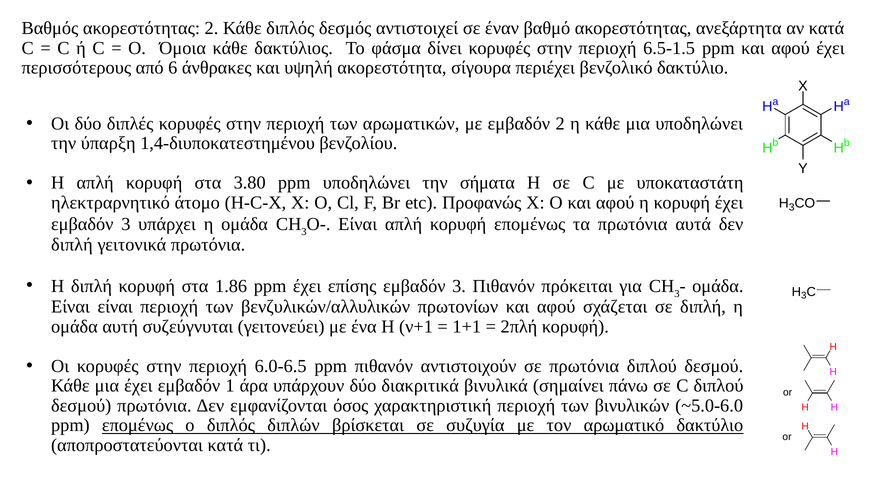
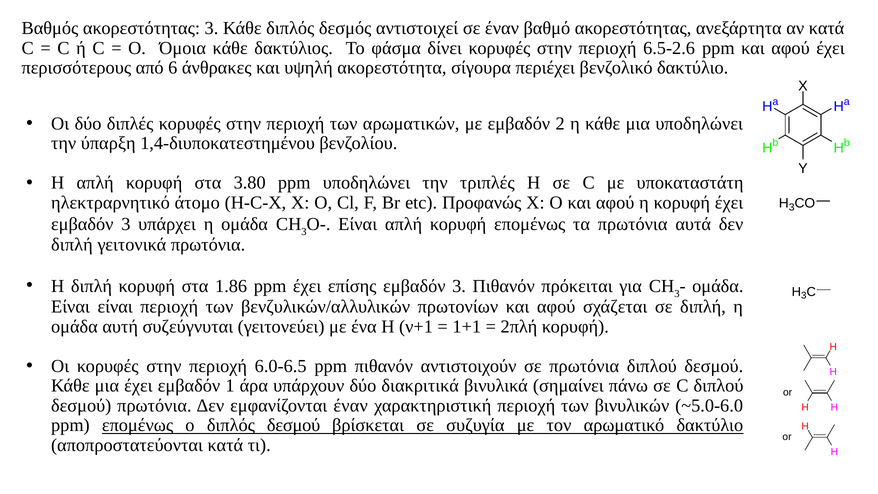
ακορεστότητας 2: 2 -> 3
6.5-1.5: 6.5-1.5 -> 6.5-2.6
σήματα: σήματα -> τριπλές
εμφανίζονται όσος: όσος -> έναν
διπλός διπλών: διπλών -> δεσμού
